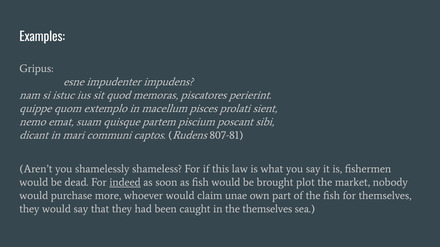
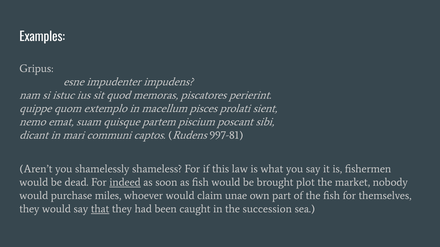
807-81: 807-81 -> 997-81
more: more -> miles
that underline: none -> present
the themselves: themselves -> succession
